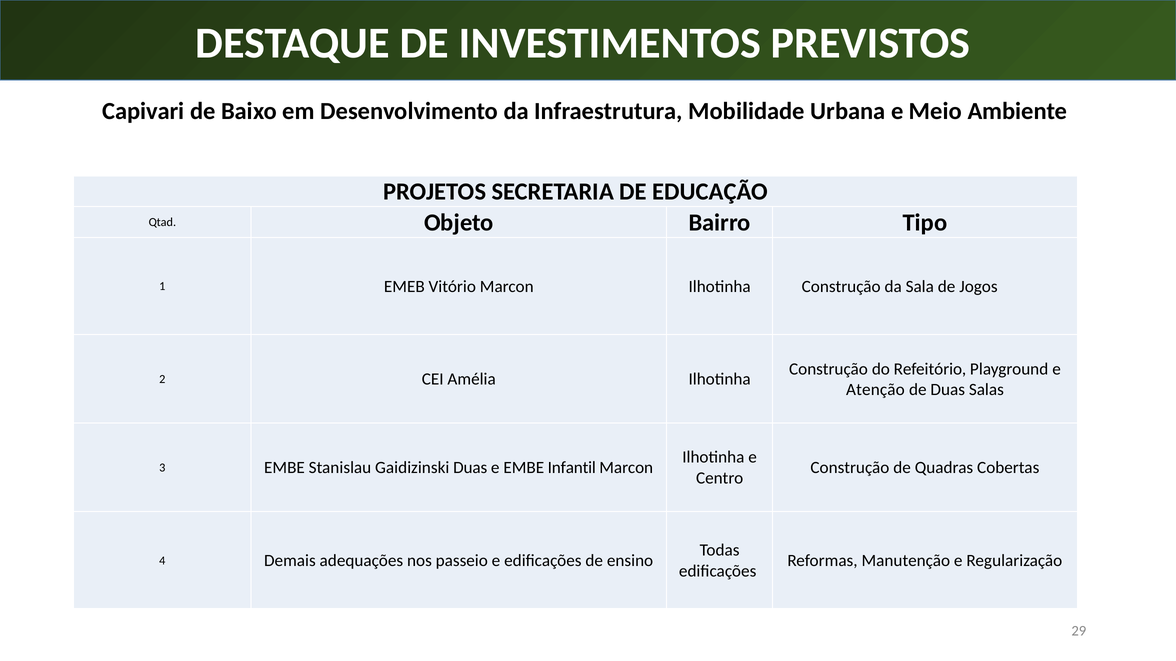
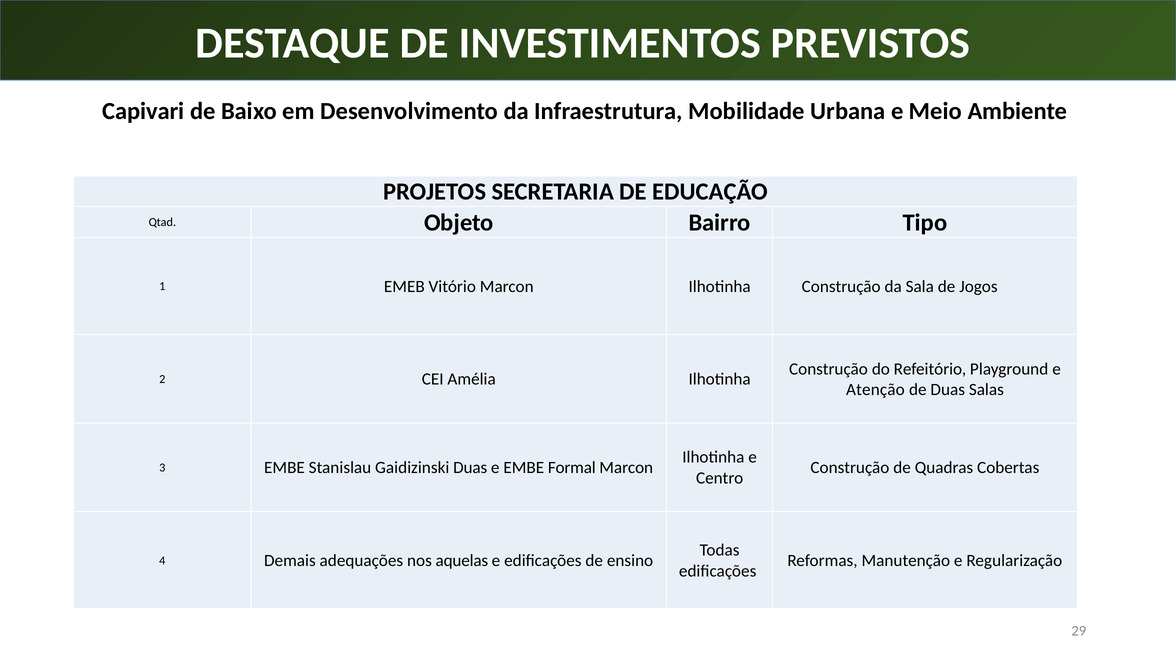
Infantil: Infantil -> Formal
passeio: passeio -> aquelas
